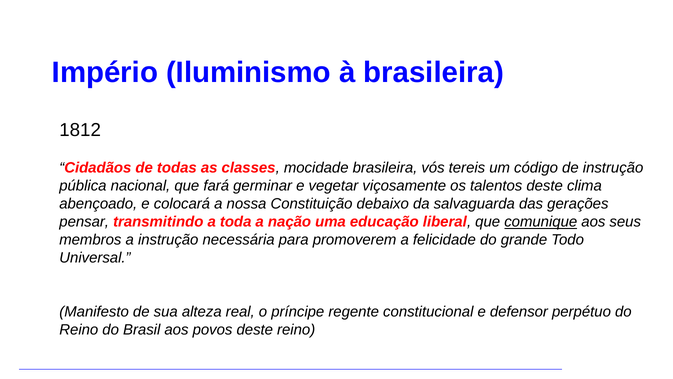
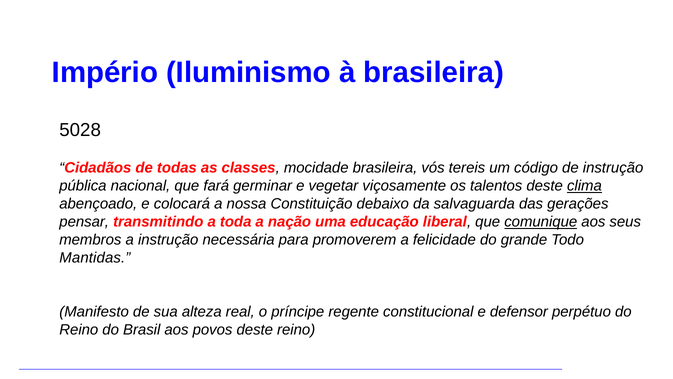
1812: 1812 -> 5028
clima underline: none -> present
Universal: Universal -> Mantidas
